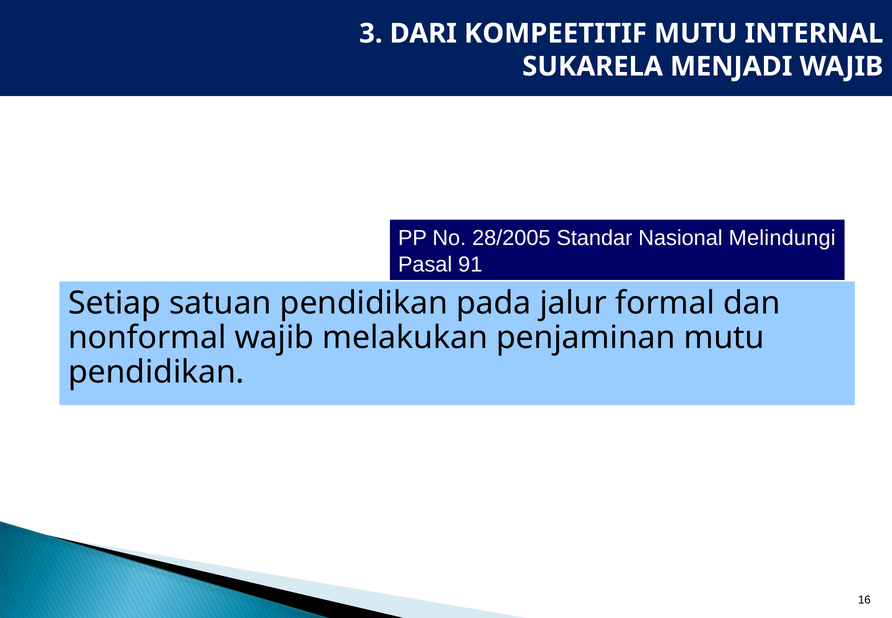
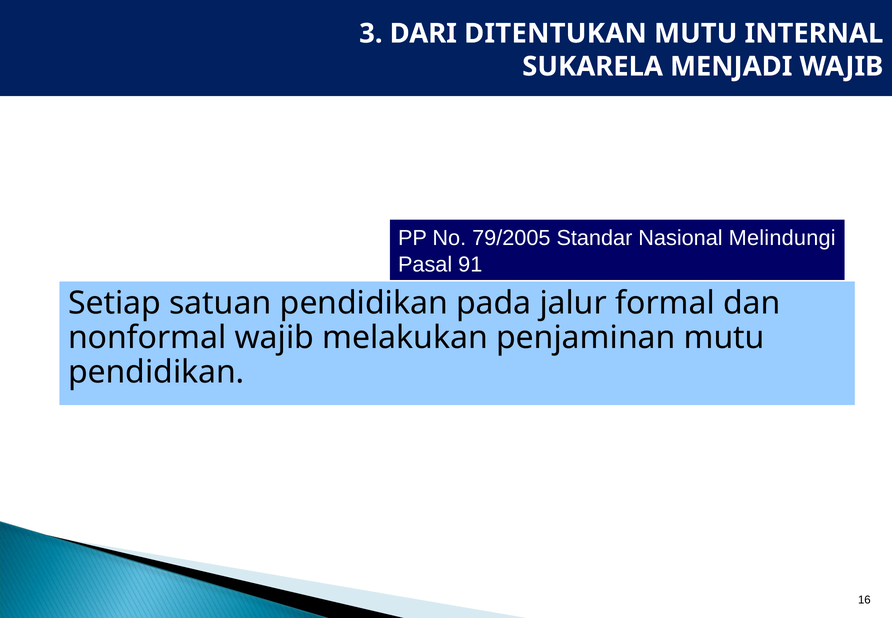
KOMPEETITIF: KOMPEETITIF -> DITENTUKAN
28/2005: 28/2005 -> 79/2005
